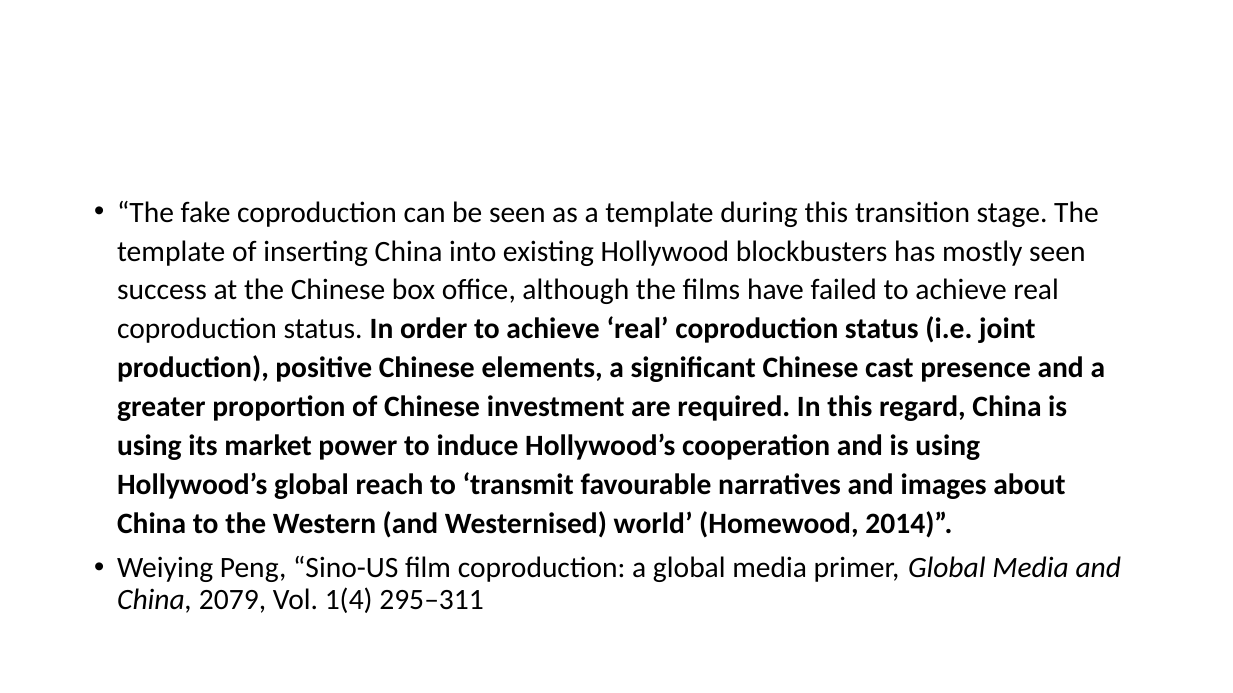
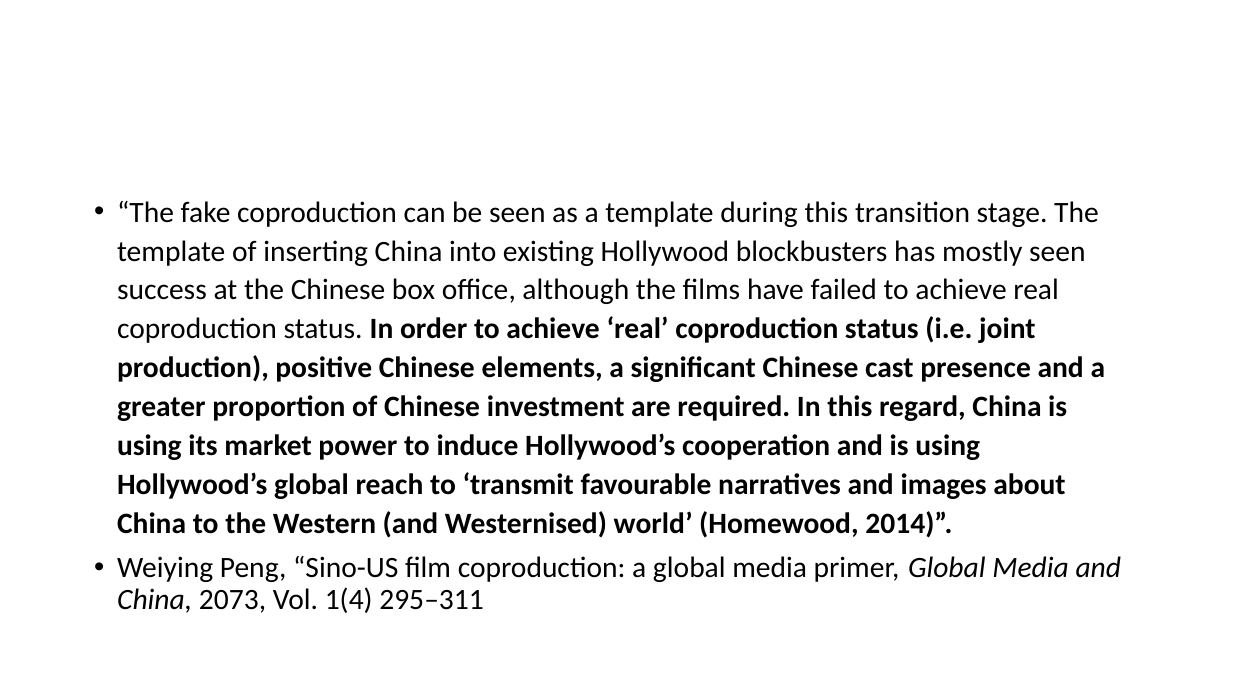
2079: 2079 -> 2073
